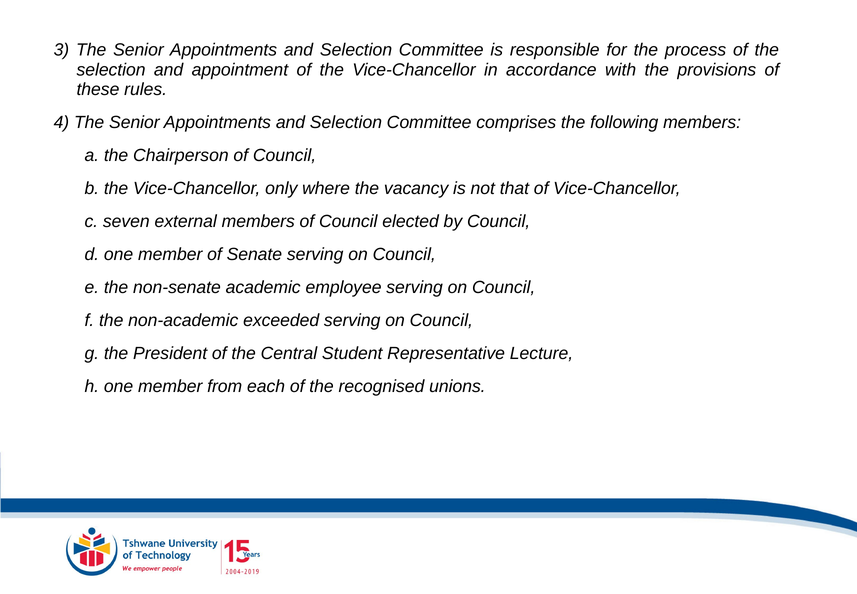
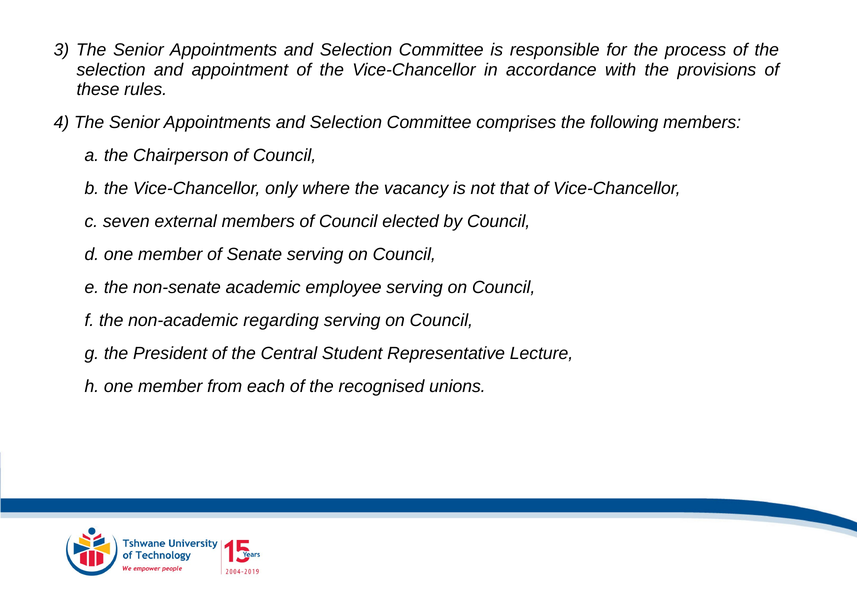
exceeded: exceeded -> regarding
